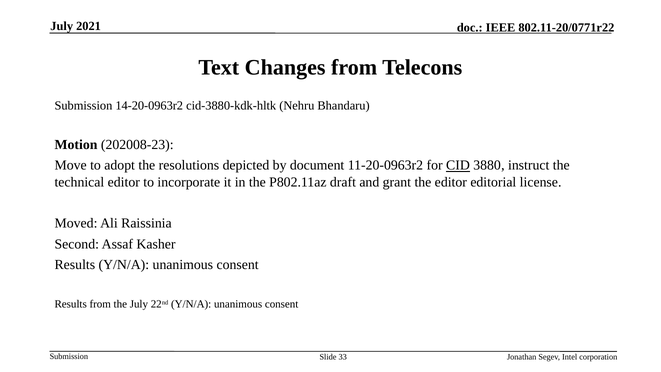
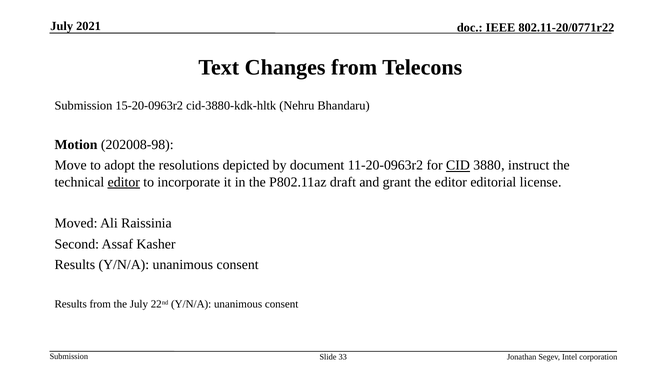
14-20-0963r2: 14-20-0963r2 -> 15-20-0963r2
202008-23: 202008-23 -> 202008-98
editor at (124, 182) underline: none -> present
